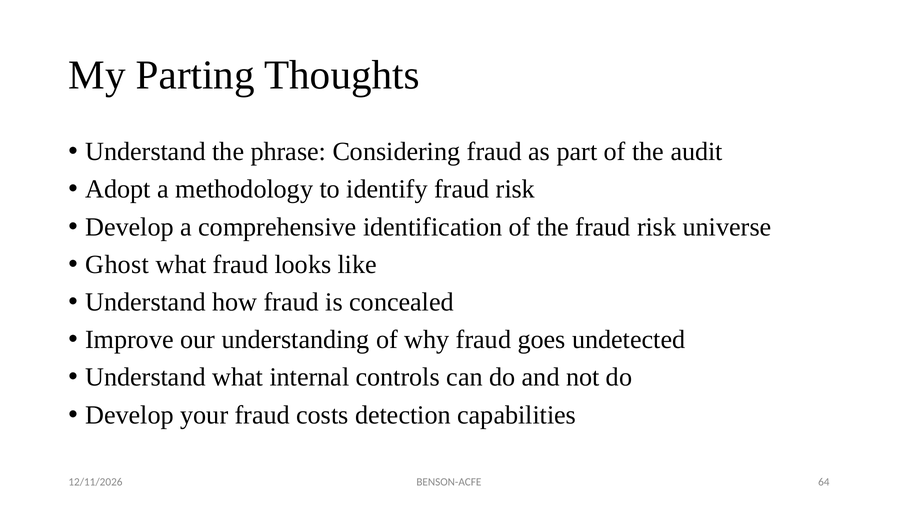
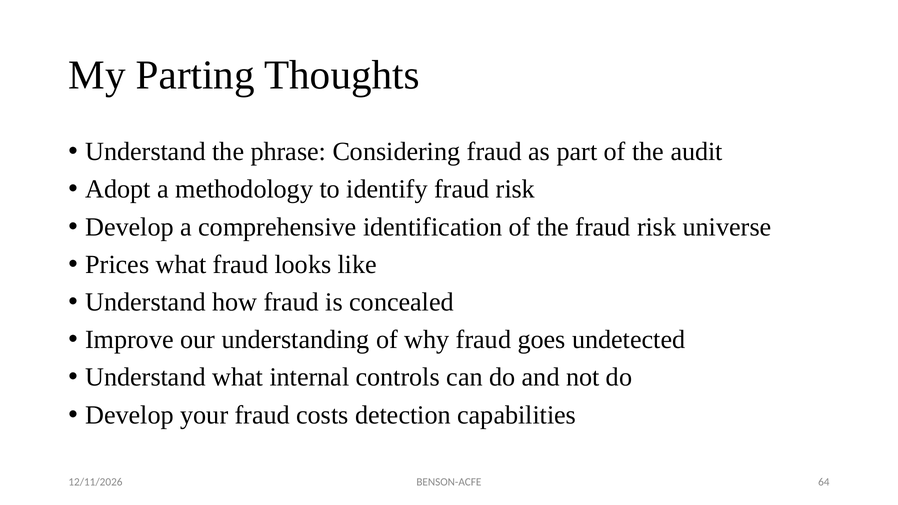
Ghost: Ghost -> Prices
